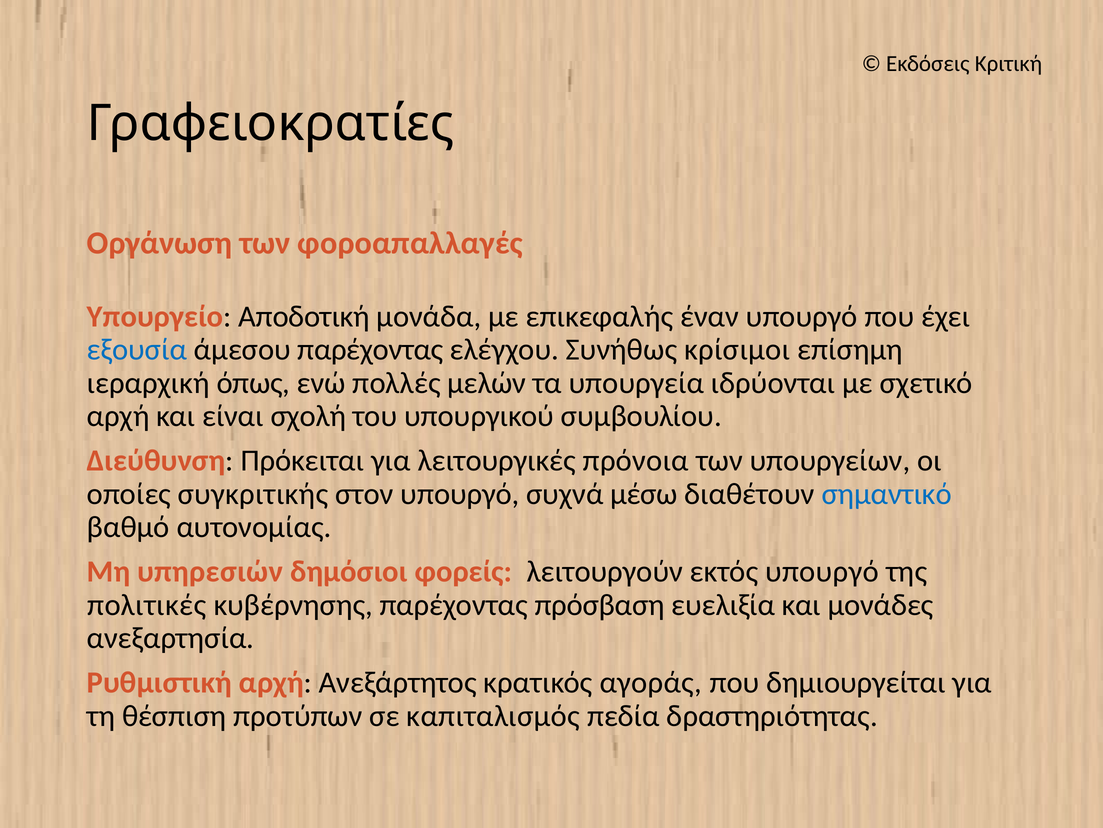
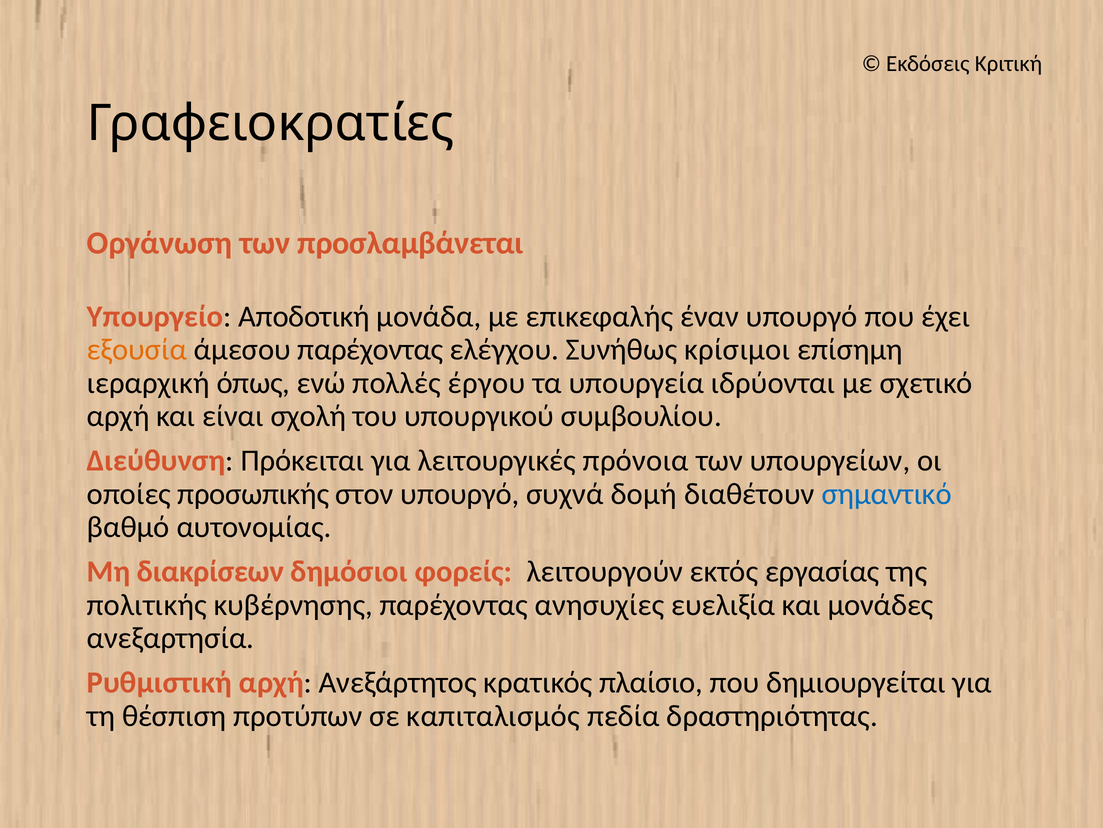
φοροαπαλλαγές: φοροαπαλλαγές -> προσλαμβάνεται
εξουσία colour: blue -> orange
μελών: μελών -> έργου
συγκριτικής: συγκριτικής -> προσωπικής
μέσω: μέσω -> δομή
υπηρεσιών: υπηρεσιών -> διακρίσεων
εκτός υπουργό: υπουργό -> εργασίας
πολιτικές: πολιτικές -> πολιτικής
πρόσβαση: πρόσβαση -> ανησυχίες
αγοράς: αγοράς -> πλαίσιο
